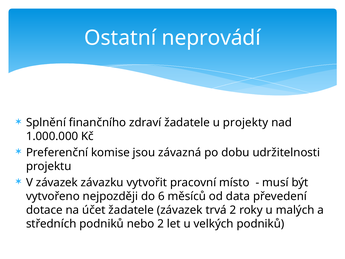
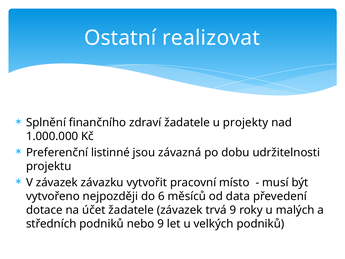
neprovádí: neprovádí -> realizovat
komise: komise -> listinné
trvá 2: 2 -> 9
nebo 2: 2 -> 9
